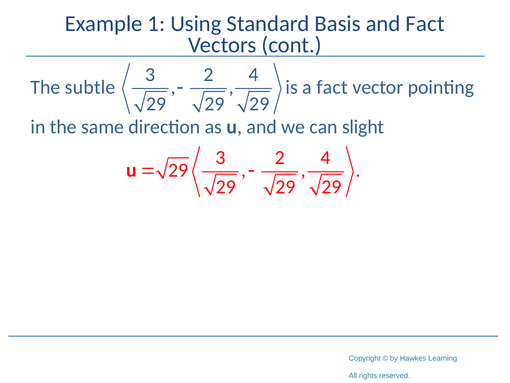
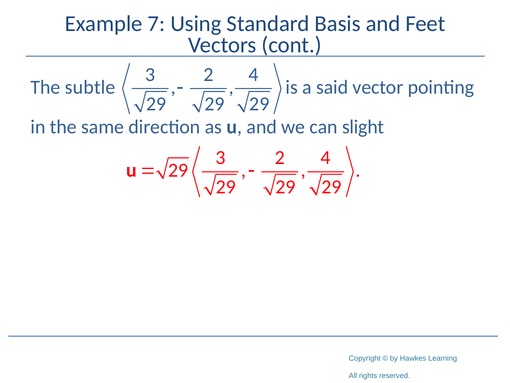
1: 1 -> 7
and Fact: Fact -> Feet
a fact: fact -> said
